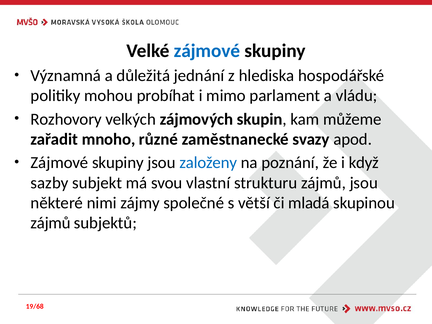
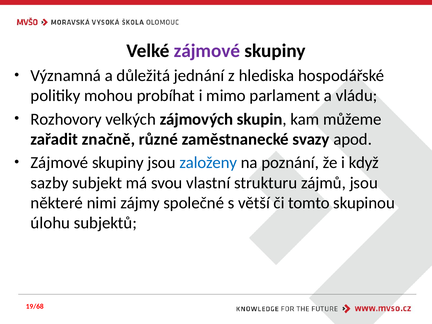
zájmové at (207, 51) colour: blue -> purple
mnoho: mnoho -> značně
mladá: mladá -> tomto
zájmů at (50, 223): zájmů -> úlohu
